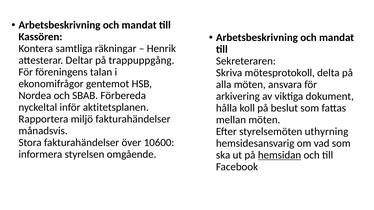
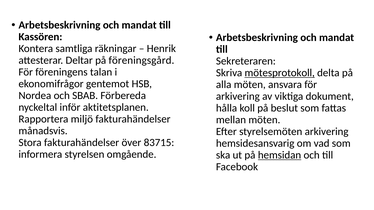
trappuppgång: trappuppgång -> föreningsgård
mötesprotokoll underline: none -> present
styrelsemöten uthyrning: uthyrning -> arkivering
10600: 10600 -> 83715
